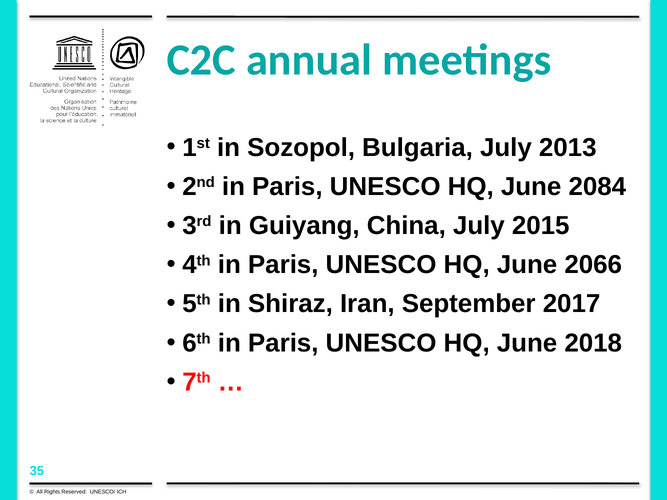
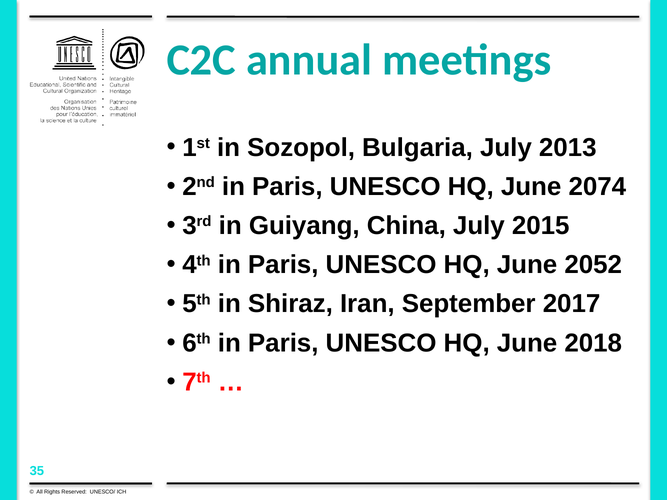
2084: 2084 -> 2074
2066: 2066 -> 2052
